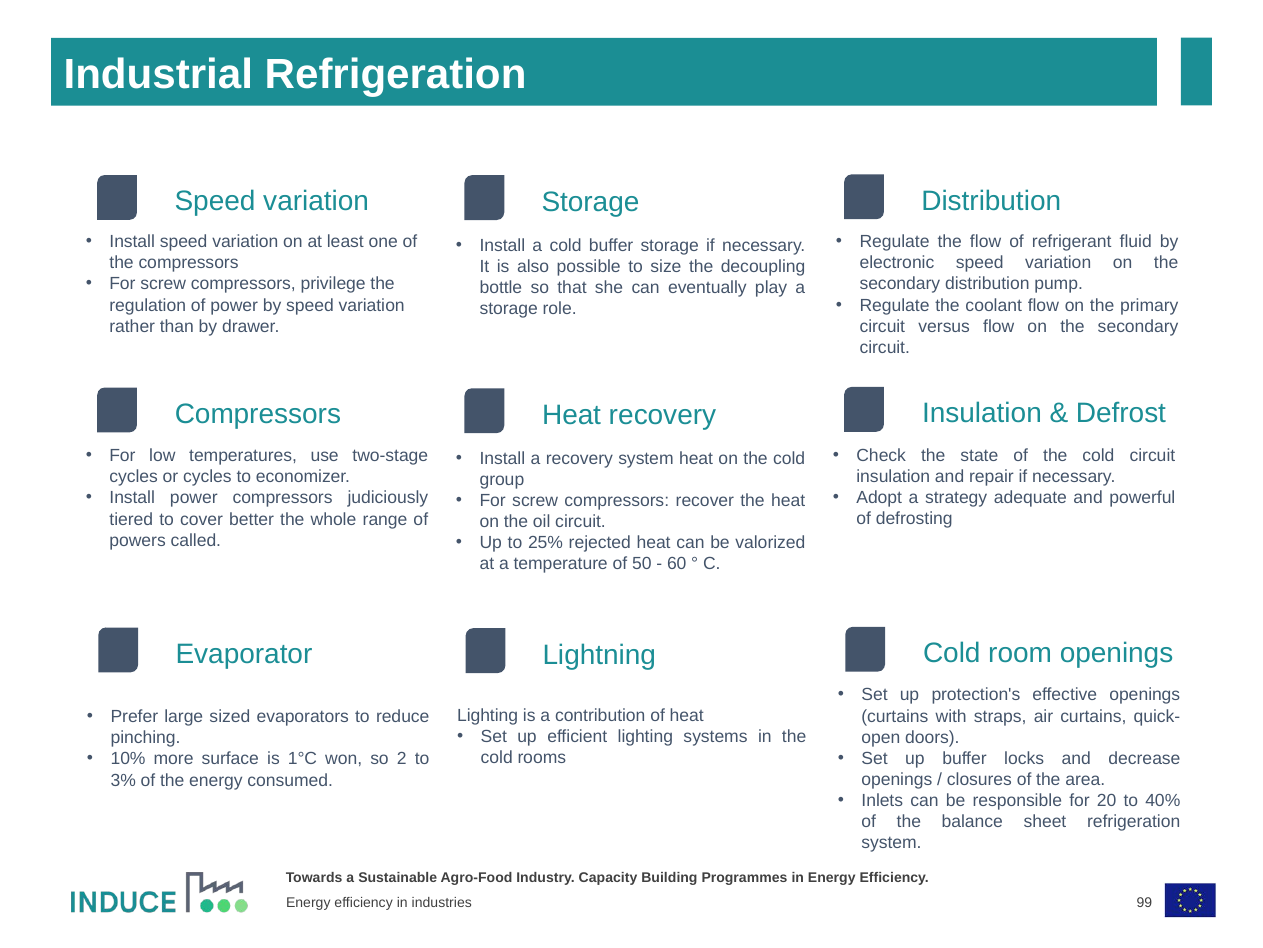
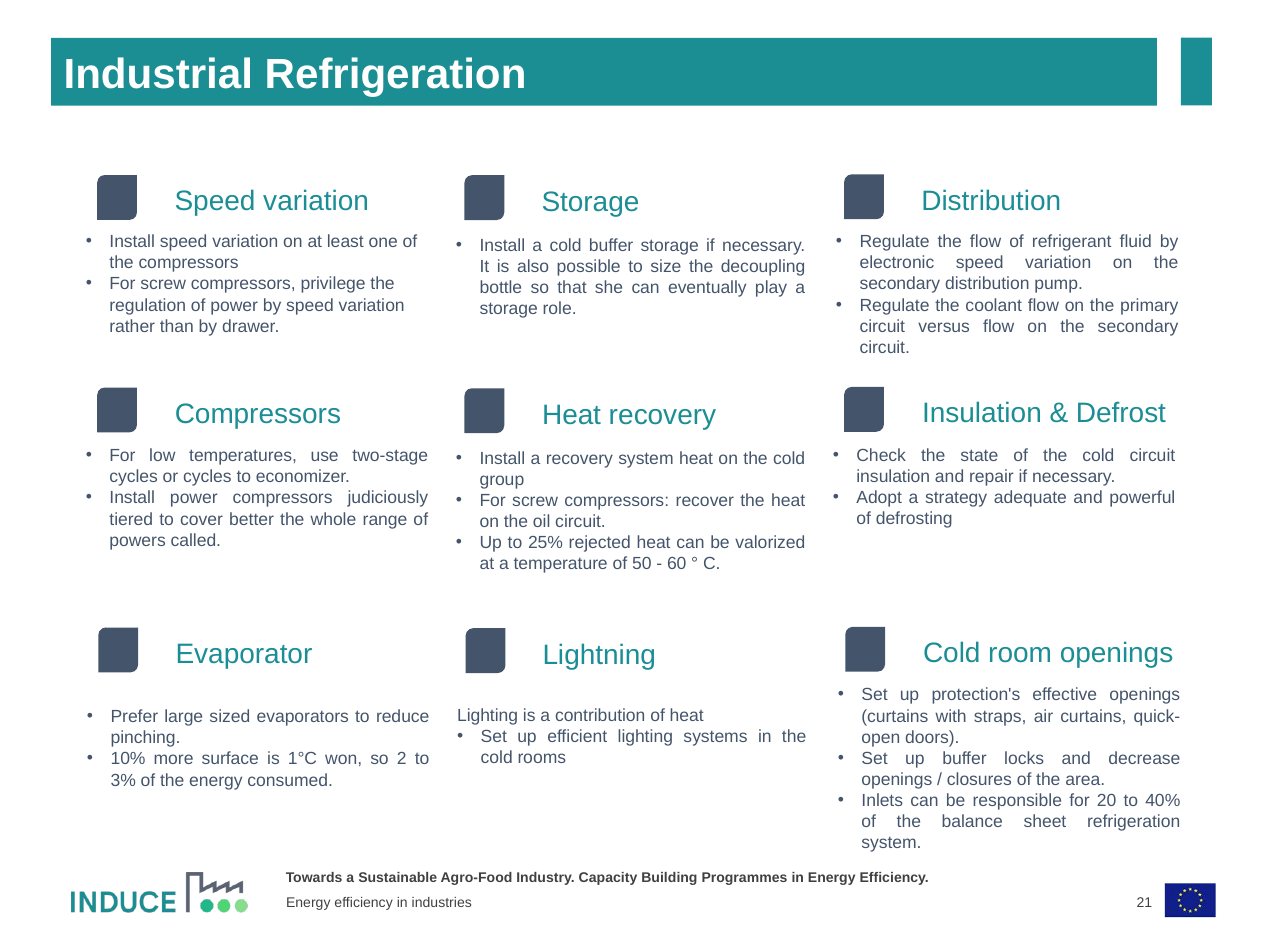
99: 99 -> 21
